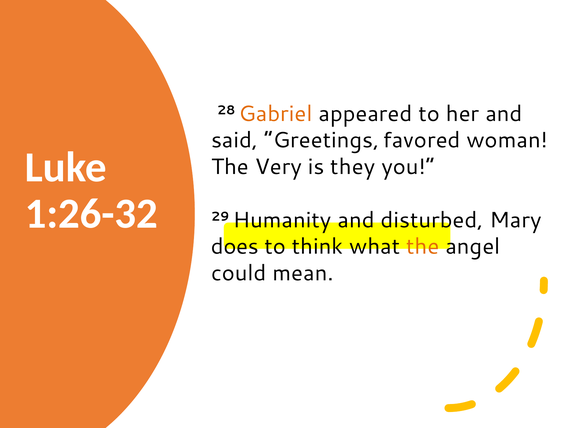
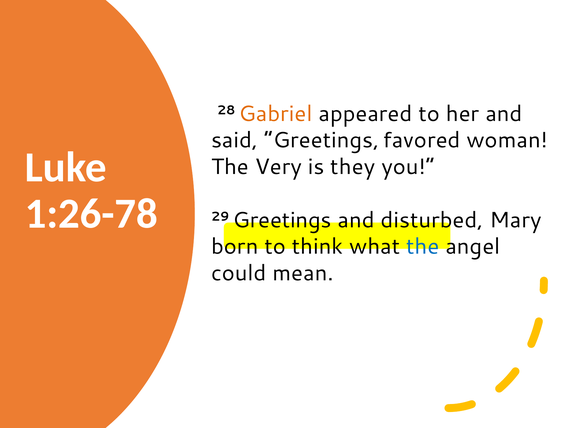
1:26-32: 1:26-32 -> 1:26-78
29 Humanity: Humanity -> Greetings
does: does -> born
the at (423, 246) colour: orange -> blue
